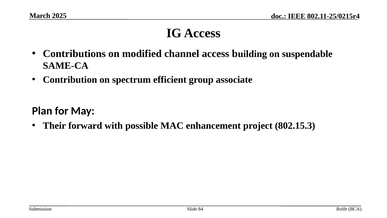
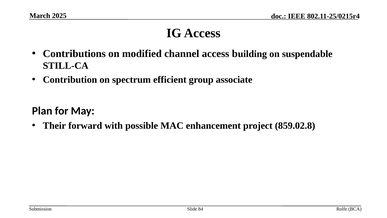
SAME-CA: SAME-CA -> STILL-CA
802.15.3: 802.15.3 -> 859.02.8
